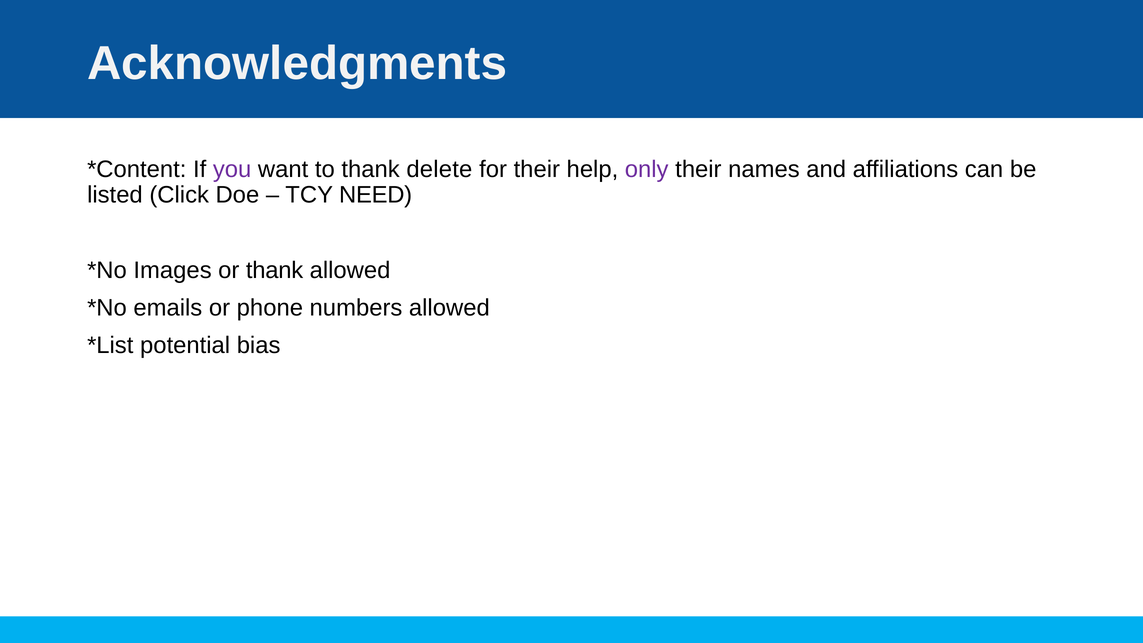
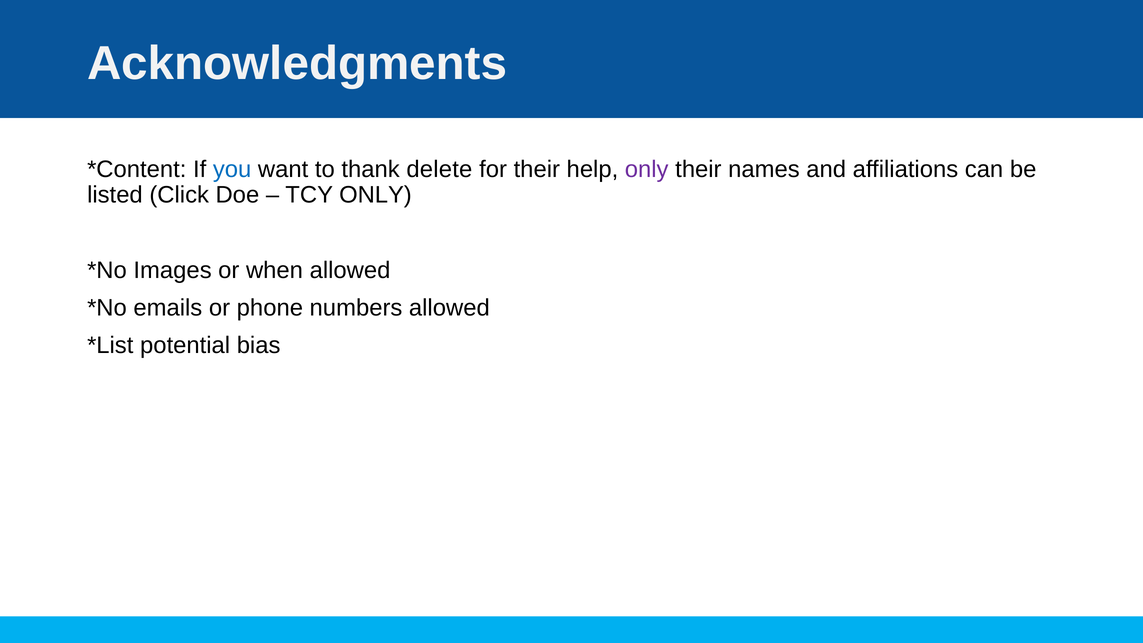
you colour: purple -> blue
TCY NEED: NEED -> ONLY
or thank: thank -> when
